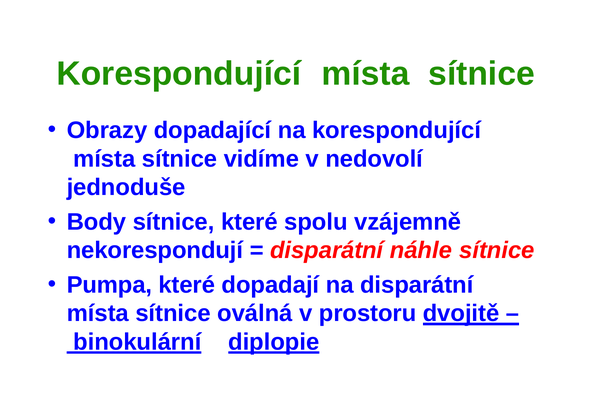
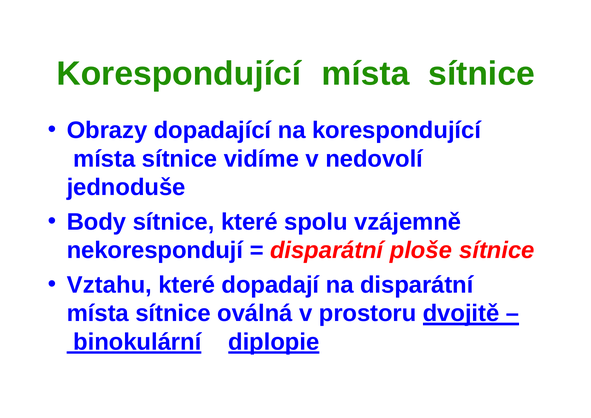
náhle: náhle -> ploše
Pumpa: Pumpa -> Vztahu
